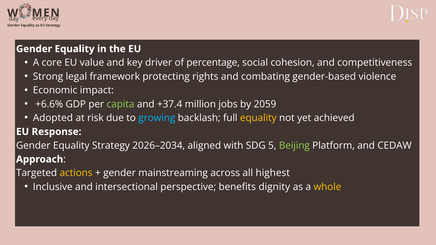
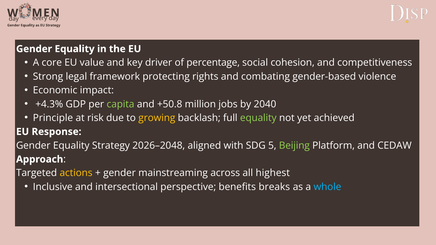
+6.6%: +6.6% -> +4.3%
+37.4: +37.4 -> +50.8
2059: 2059 -> 2040
Adopted: Adopted -> Principle
growing colour: light blue -> yellow
equality at (258, 118) colour: yellow -> light green
2026–2034: 2026–2034 -> 2026–2048
dignity: dignity -> breaks
whole colour: yellow -> light blue
